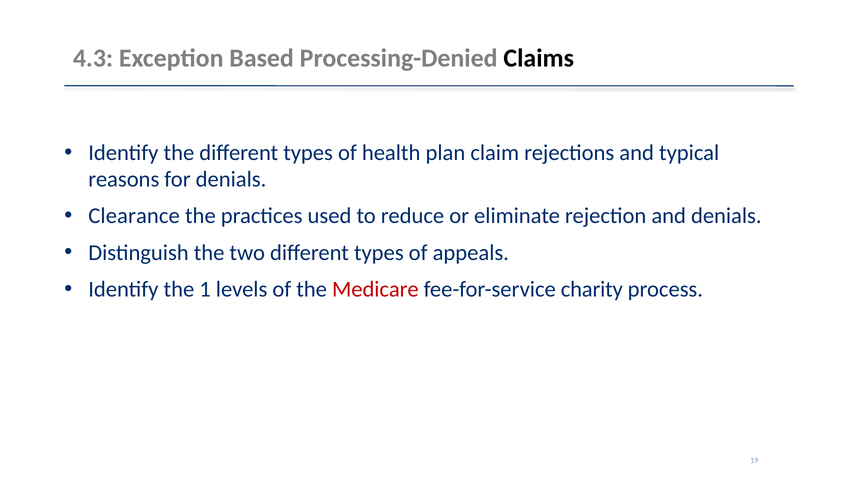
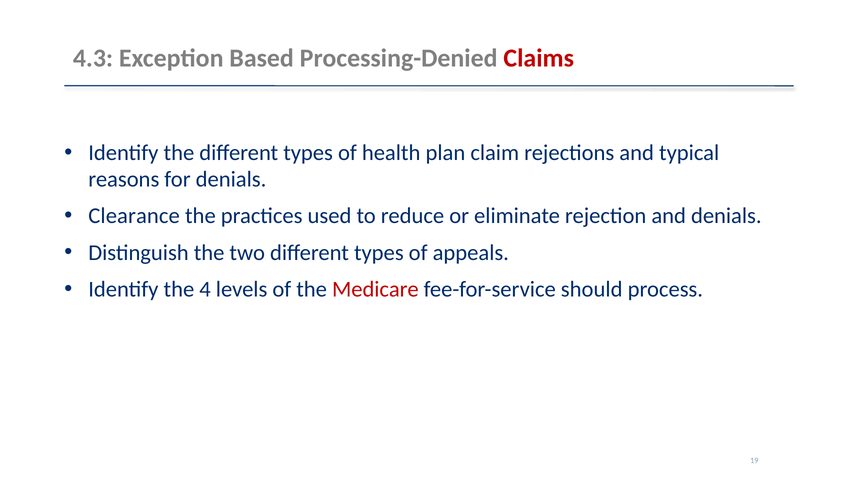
Claims colour: black -> red
1: 1 -> 4
charity: charity -> should
